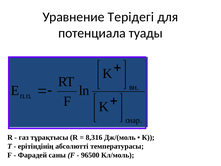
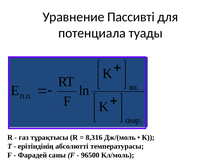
Терідегі: Терідегі -> Пассивті
